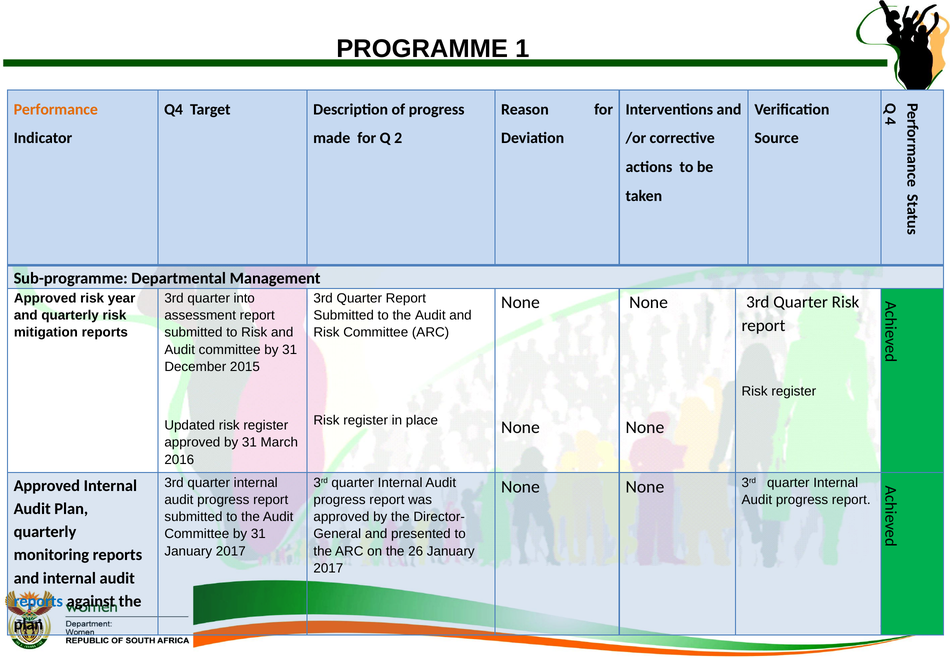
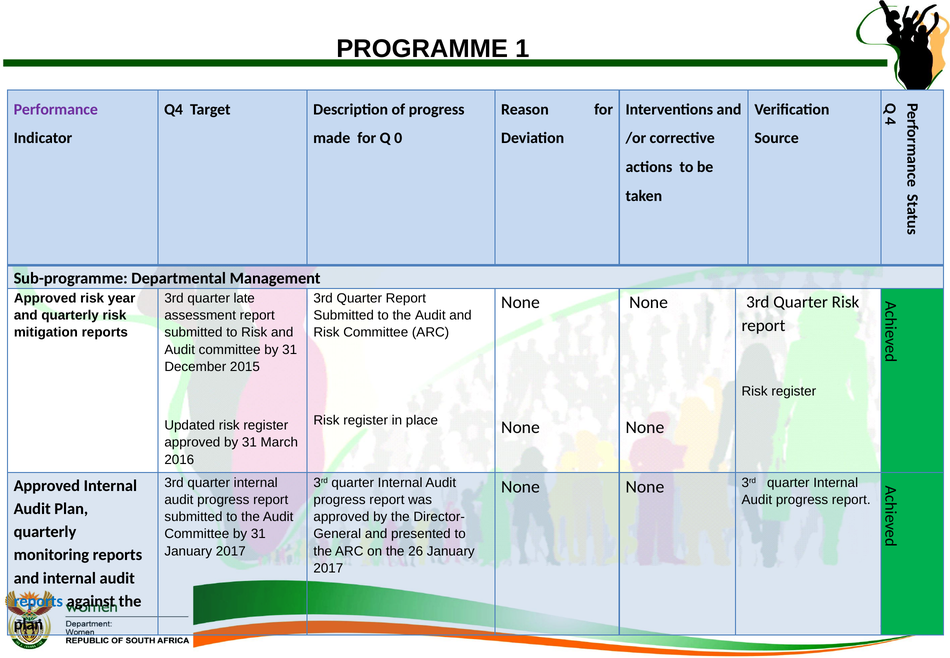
Performance colour: orange -> purple
2: 2 -> 0
into: into -> late
